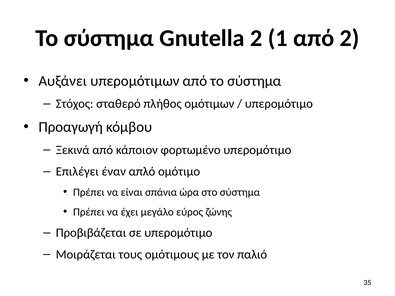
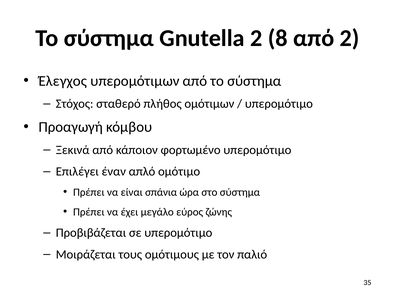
1: 1 -> 8
Αυξάνει: Αυξάνει -> Έλεγχος
